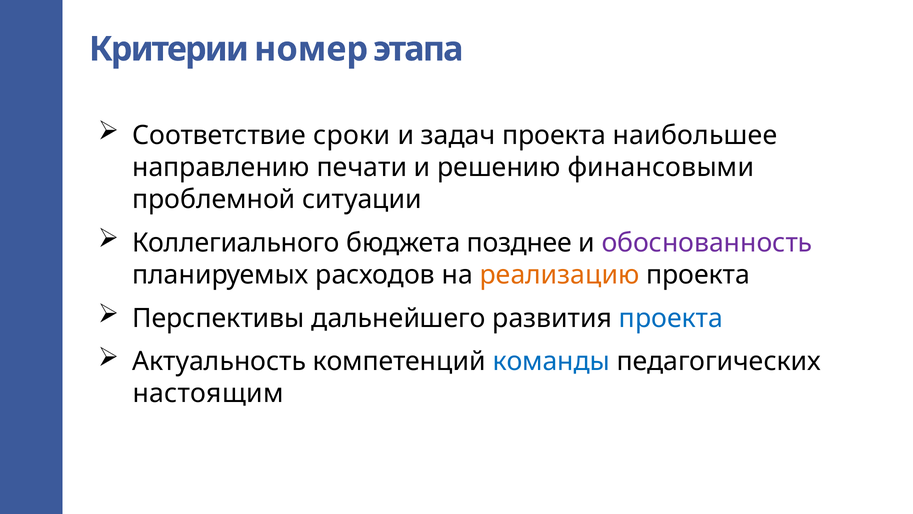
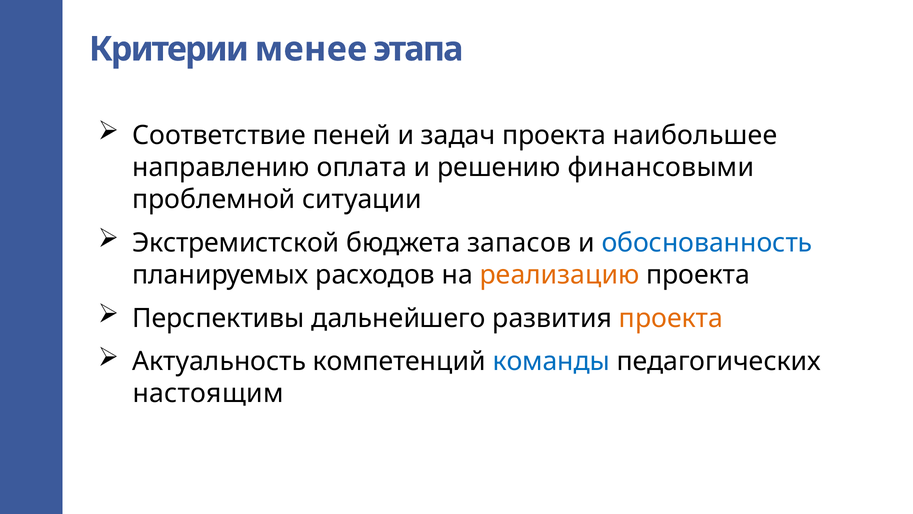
номер: номер -> менее
сроки: сроки -> пеней
печати: печати -> оплата
Коллегиального: Коллегиального -> Экстремистской
позднее: позднее -> запасов
обоснованность colour: purple -> blue
проекта at (671, 318) colour: blue -> orange
